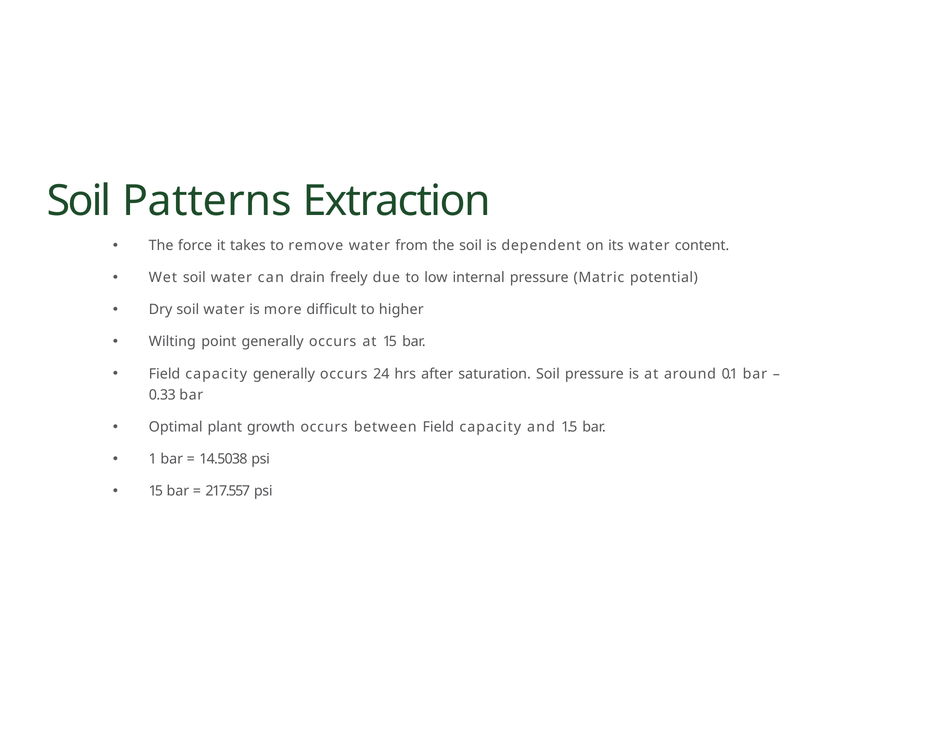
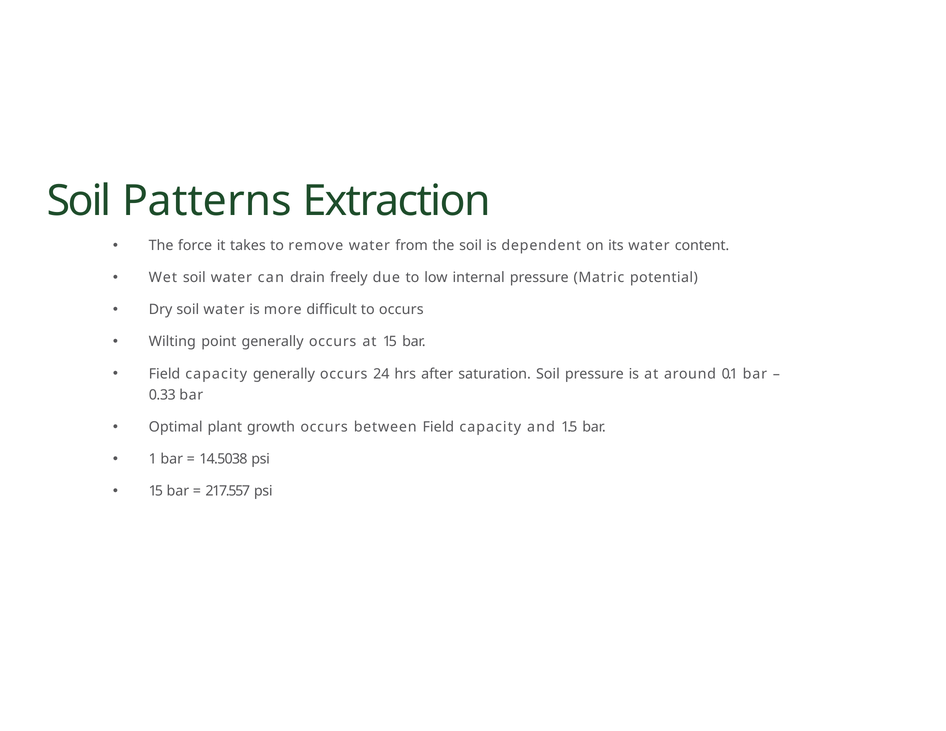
to higher: higher -> occurs
